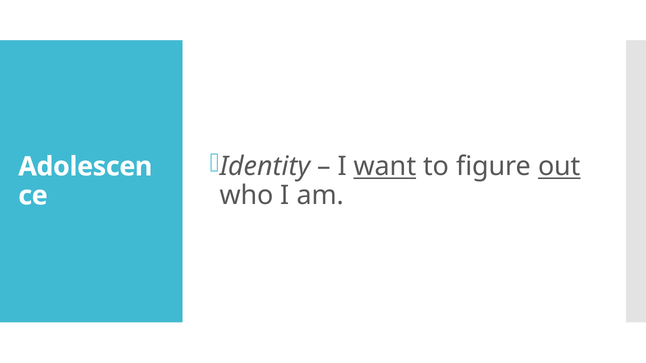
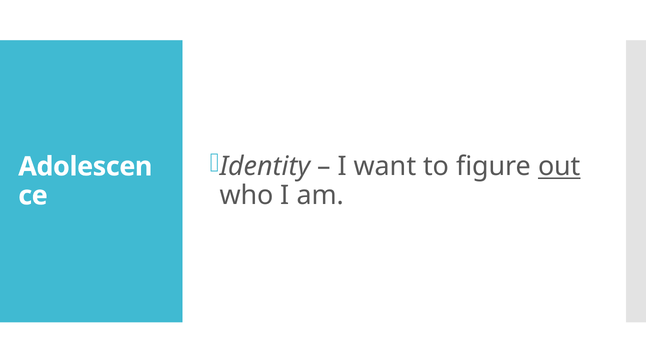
want underline: present -> none
